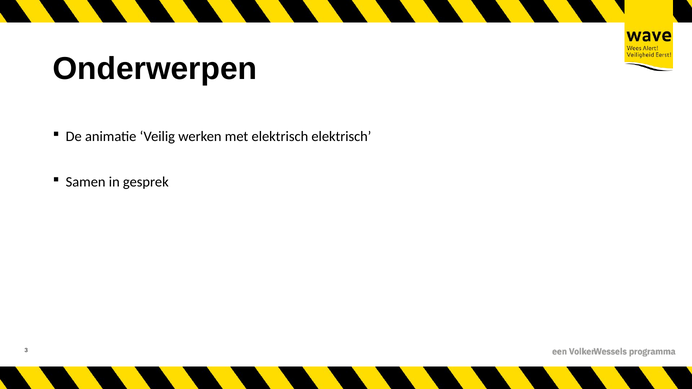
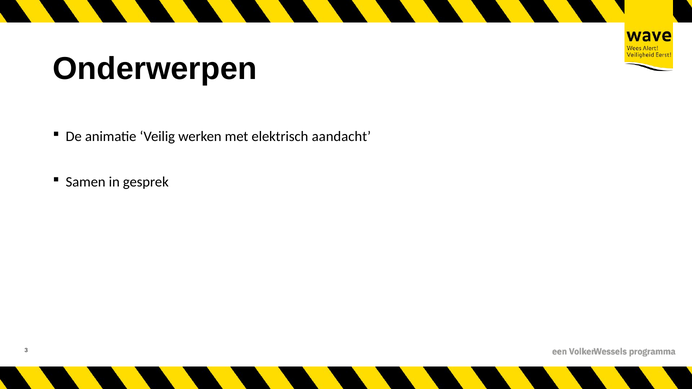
elektrisch elektrisch: elektrisch -> aandacht
